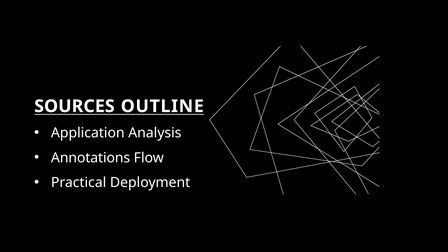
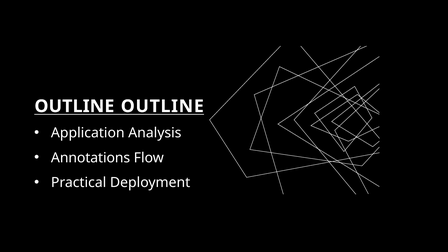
SOURCES at (74, 106): SOURCES -> OUTLINE
